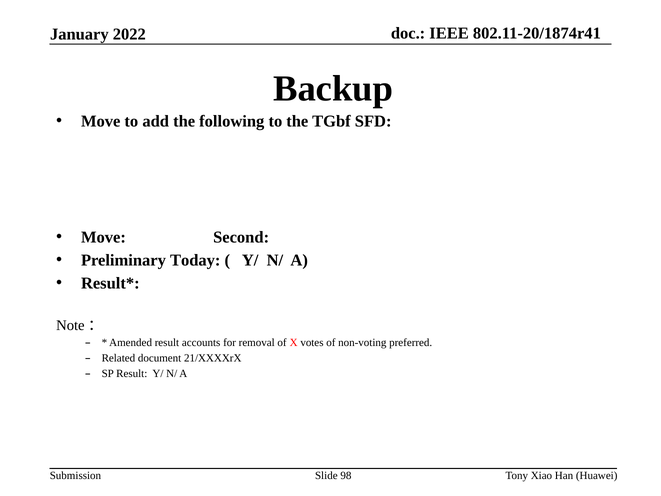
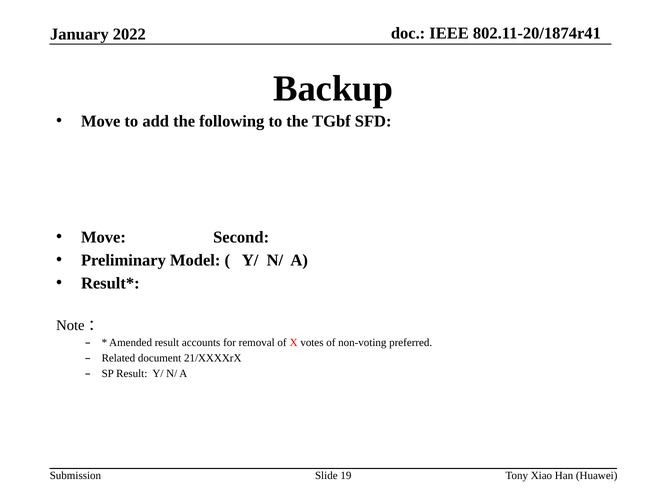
Today: Today -> Model
98: 98 -> 19
